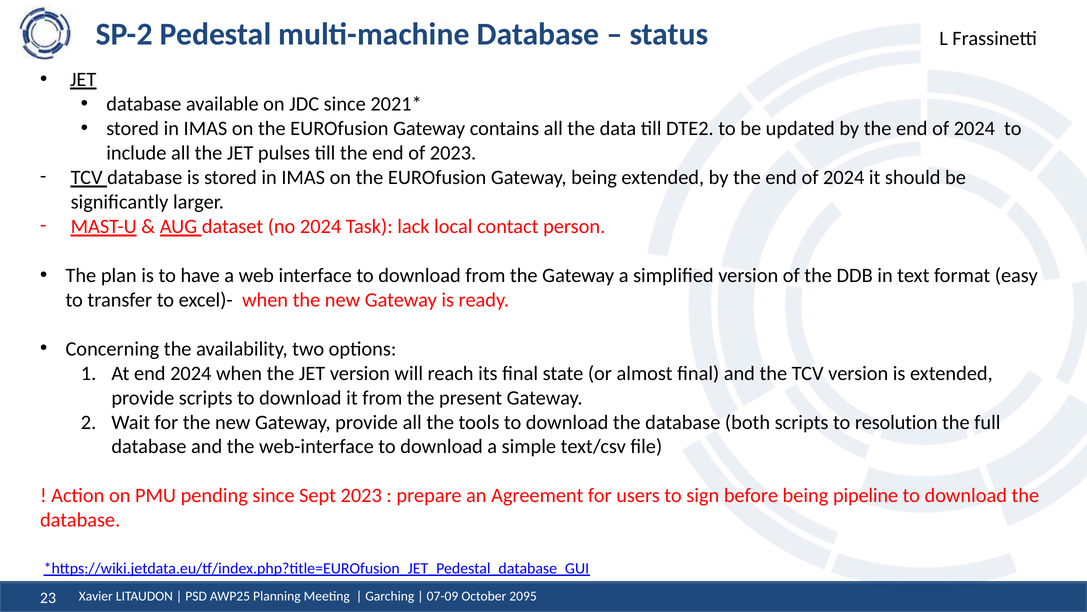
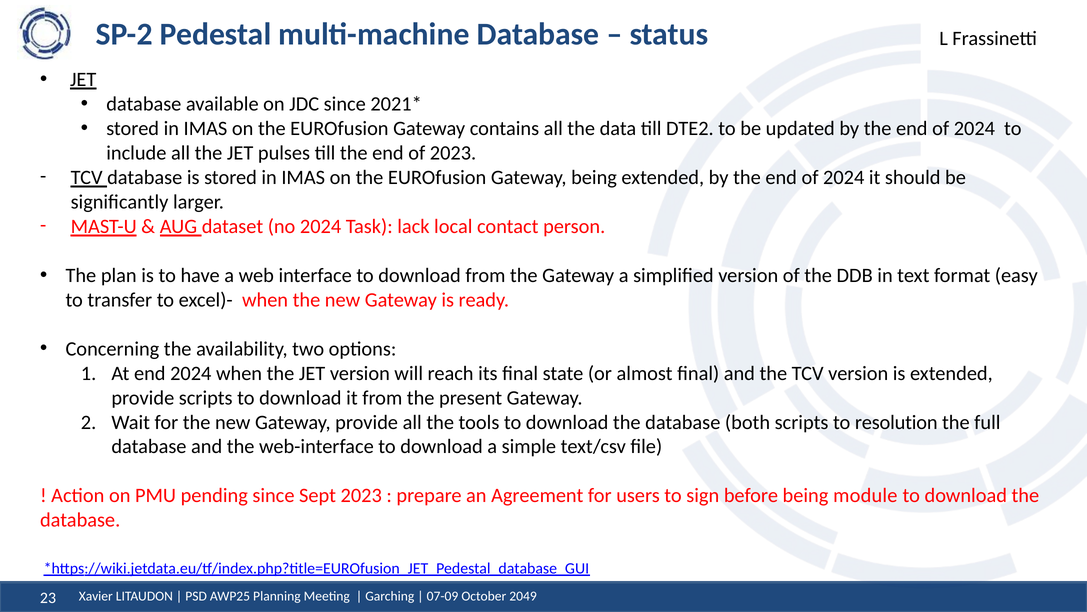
pipeline: pipeline -> module
2095: 2095 -> 2049
